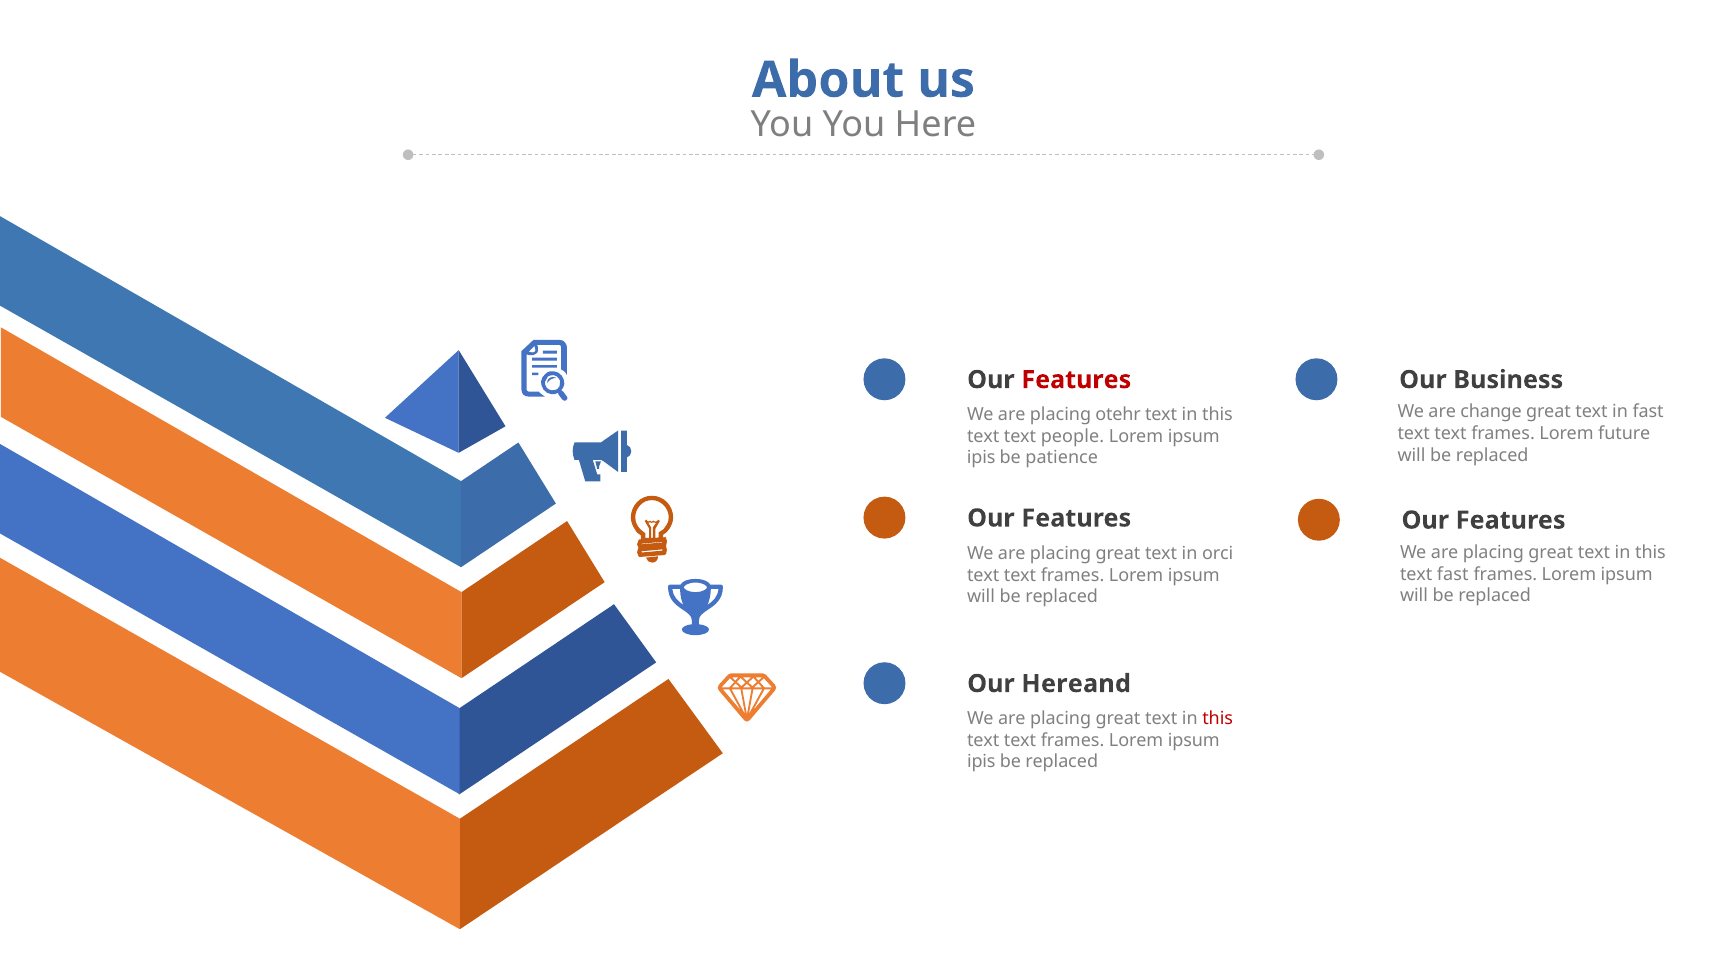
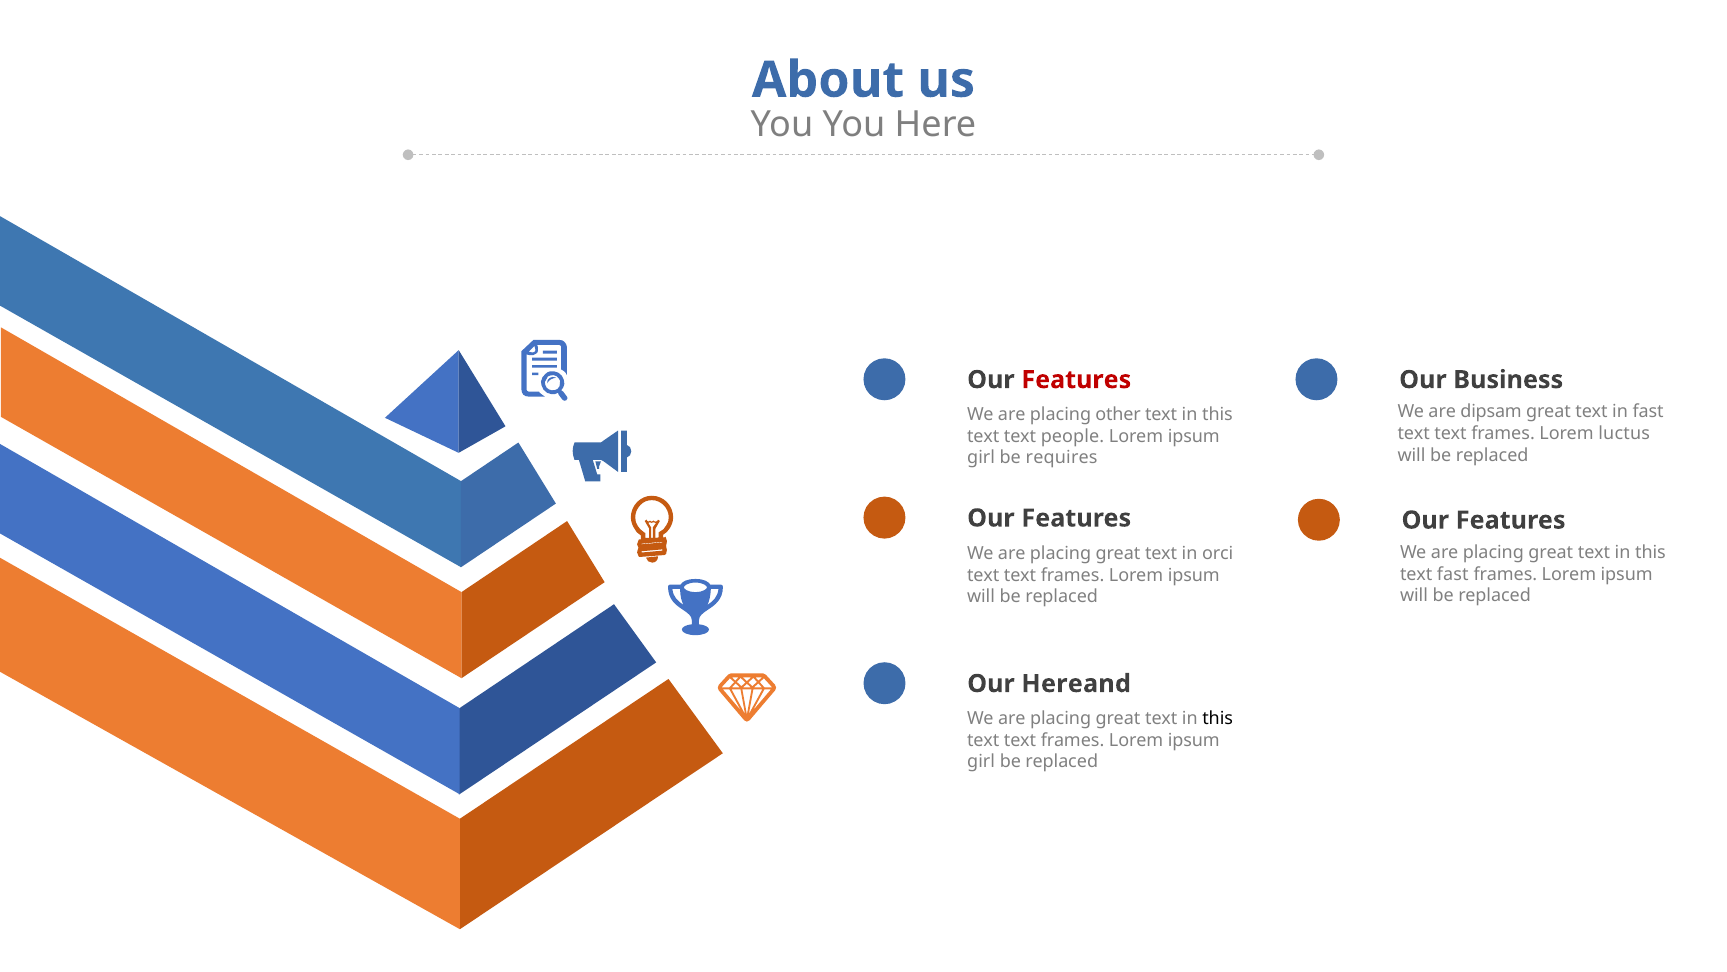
change: change -> dipsam
otehr: otehr -> other
future: future -> luctus
ipis at (981, 458): ipis -> girl
patience: patience -> requires
this at (1218, 718) colour: red -> black
ipis at (981, 762): ipis -> girl
